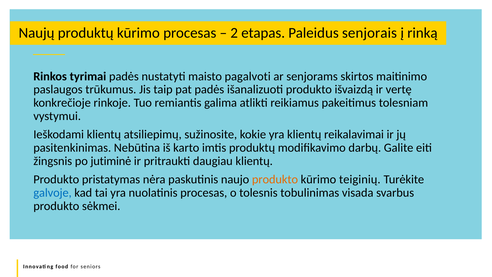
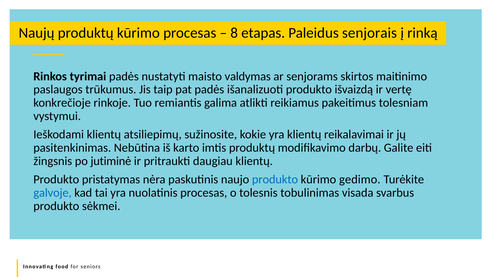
2: 2 -> 8
pagalvoti: pagalvoti -> valdymas
produkto at (275, 179) colour: orange -> blue
teiginių: teiginių -> gedimo
